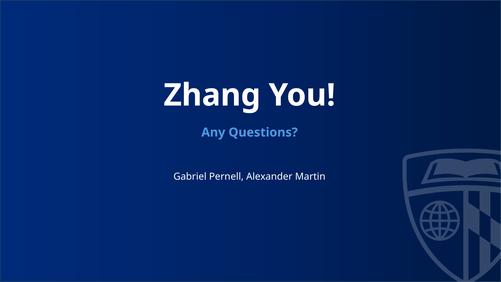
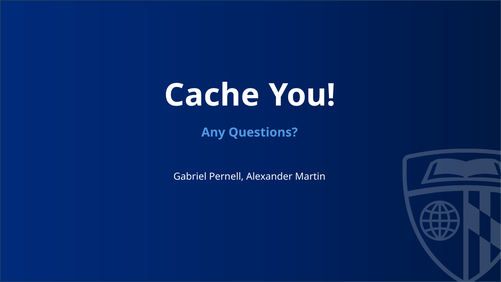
Zhang: Zhang -> Cache
